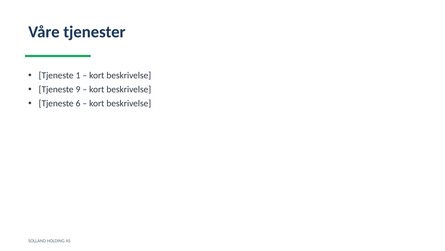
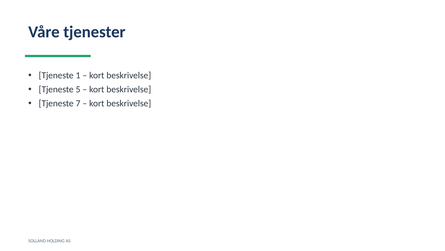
9: 9 -> 5
6: 6 -> 7
